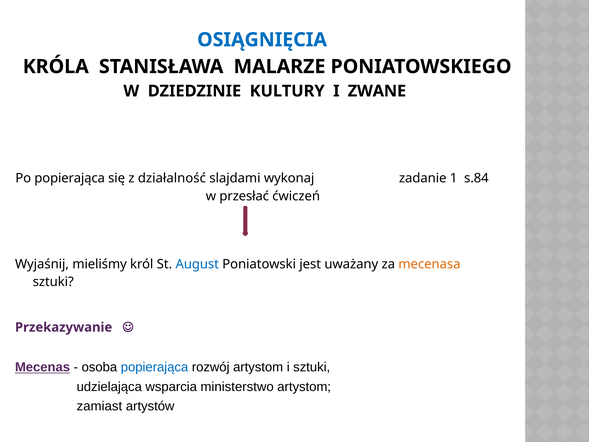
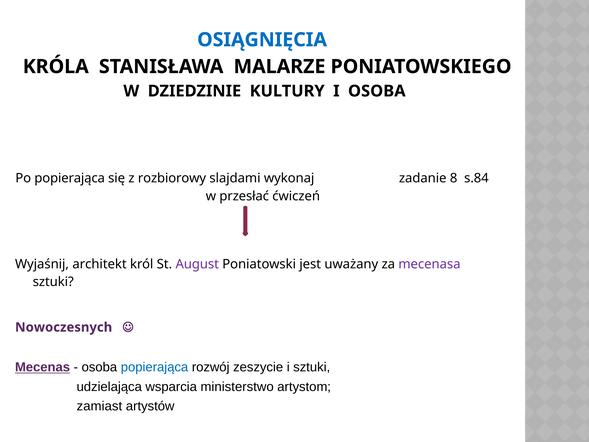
I ZWANE: ZWANE -> OSOBA
działalność: działalność -> rozbiorowy
1: 1 -> 8
mieliśmy: mieliśmy -> architekt
August colour: blue -> purple
mecenasa colour: orange -> purple
Przekazywanie: Przekazywanie -> Nowoczesnych
rozwój artystom: artystom -> zeszycie
